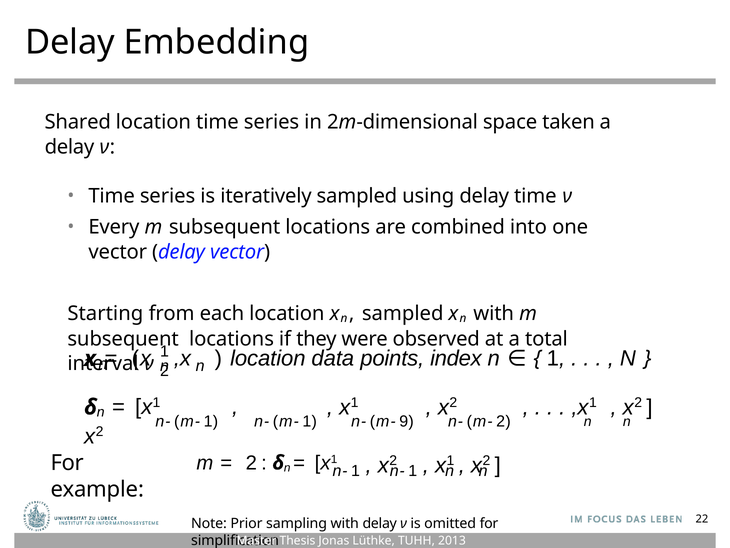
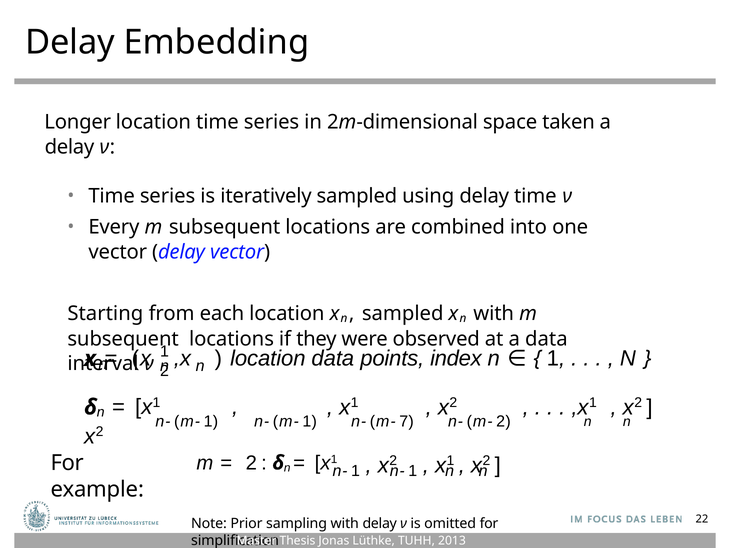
Shared: Shared -> Longer
a total: total -> data
9: 9 -> 7
